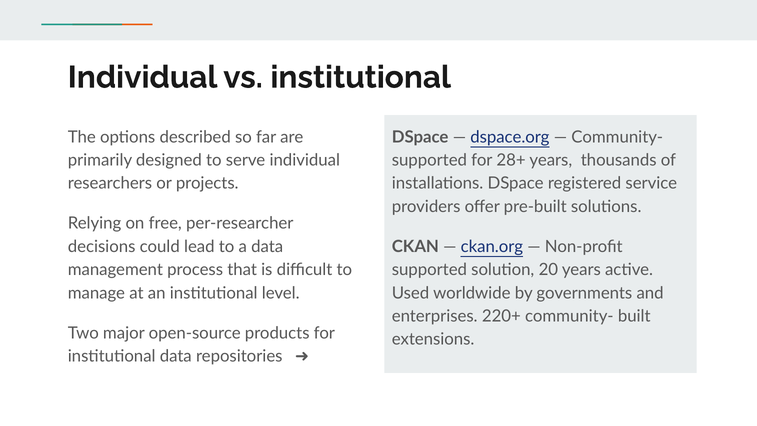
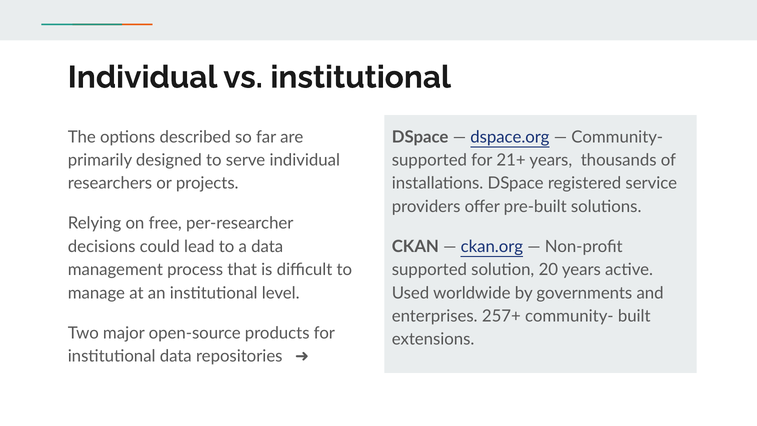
28+: 28+ -> 21+
220+: 220+ -> 257+
